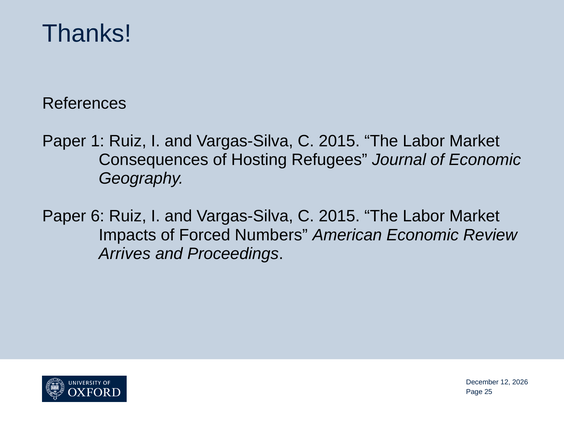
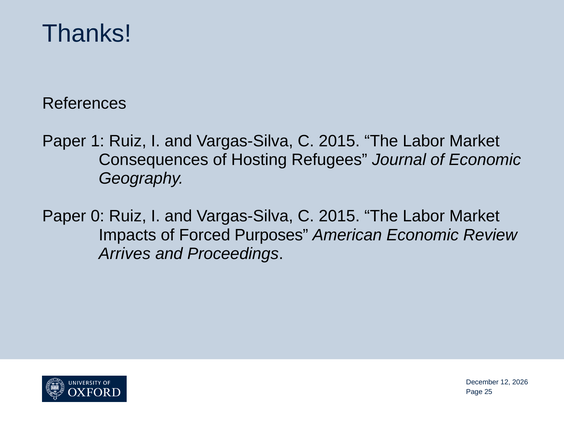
6: 6 -> 0
Numbers: Numbers -> Purposes
